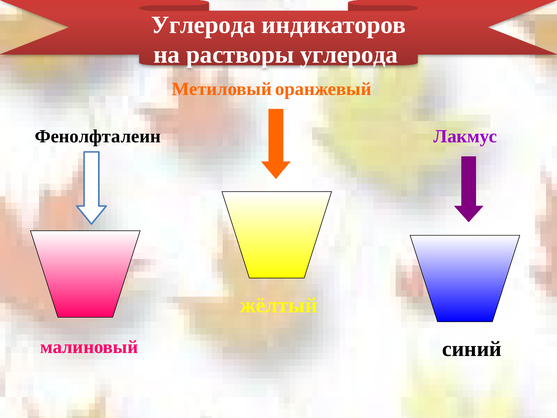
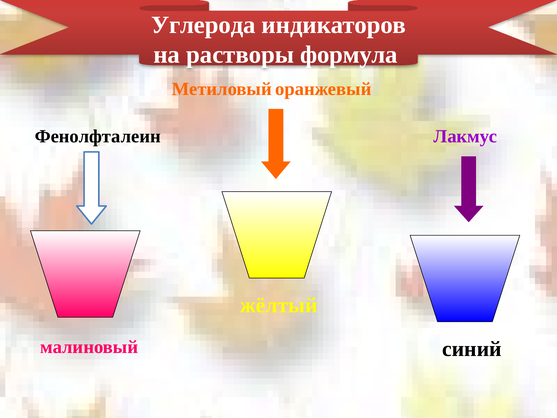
растворы углерода: углерода -> формула
